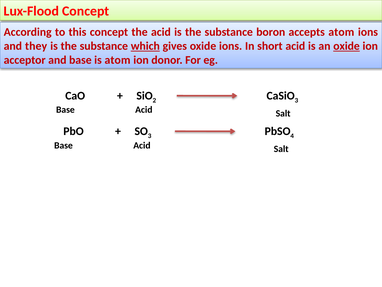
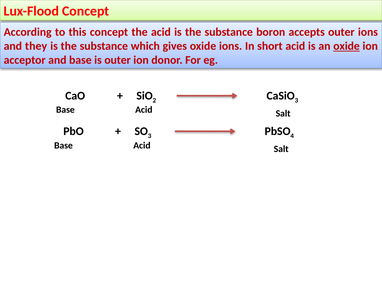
accepts atom: atom -> outer
which underline: present -> none
is atom: atom -> outer
